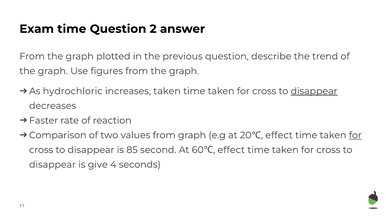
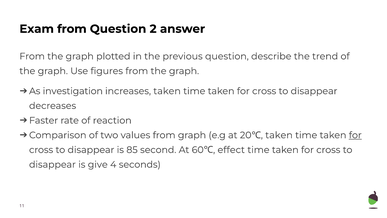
Exam time: time -> from
hydrochloric: hydrochloric -> investigation
disappear at (314, 91) underline: present -> none
effect at (279, 135): effect -> taken
